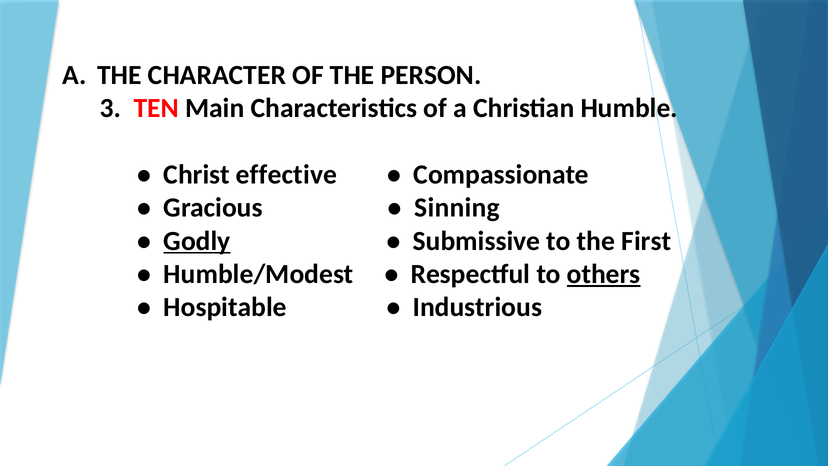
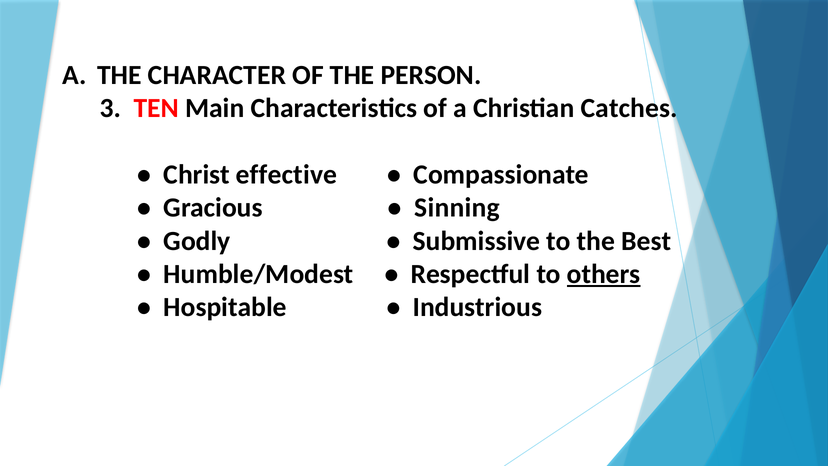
Humble: Humble -> Catches
Godly underline: present -> none
First: First -> Best
